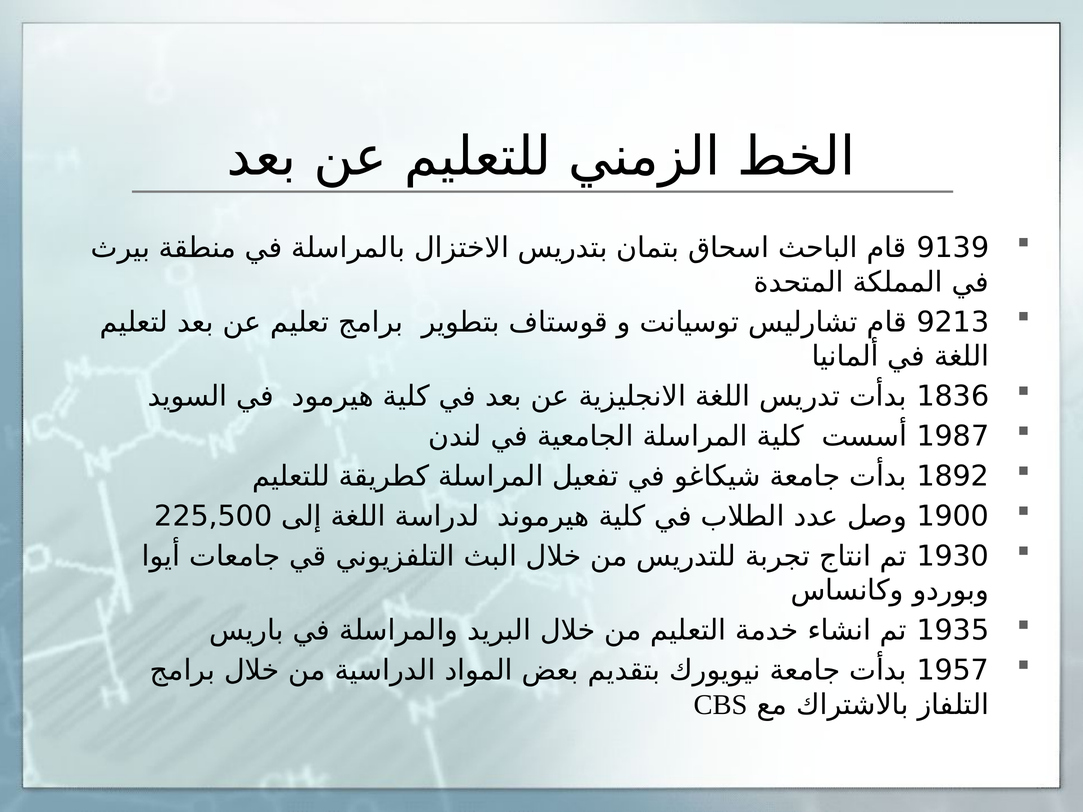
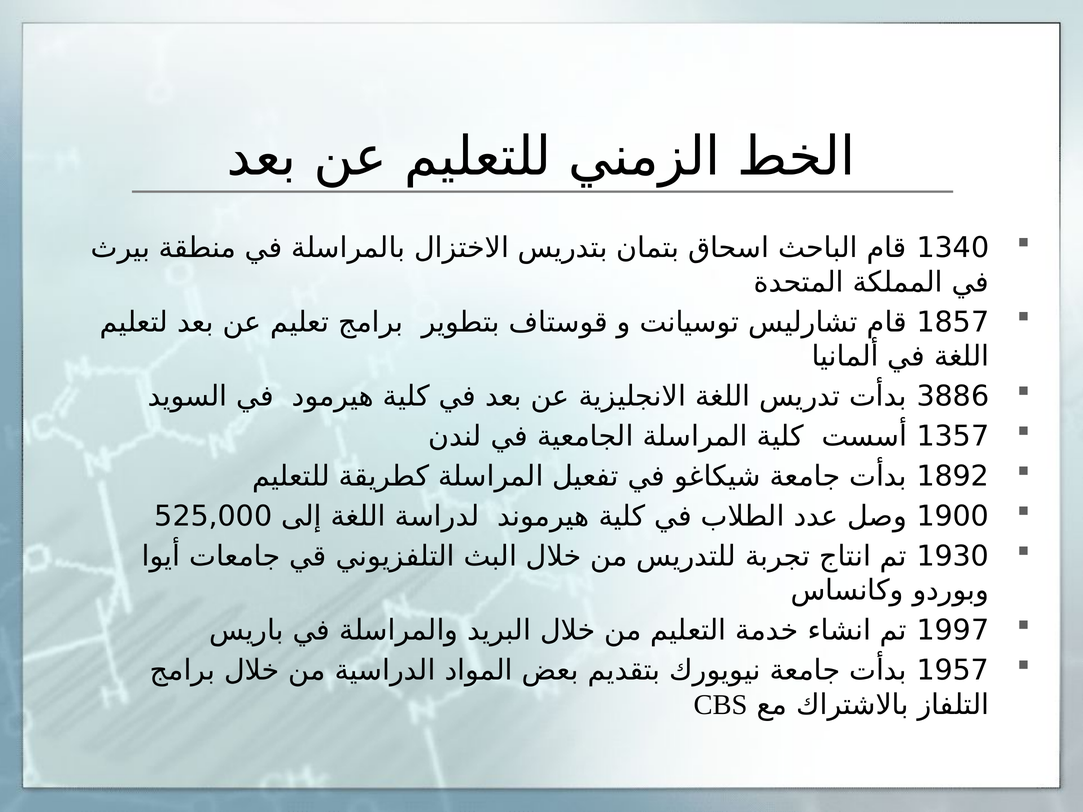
9139: 9139 -> 1340
9213: 9213 -> 1857
1836: 1836 -> 3886
1987: 1987 -> 1357
225,500: 225,500 -> 525,000
1935: 1935 -> 1997
